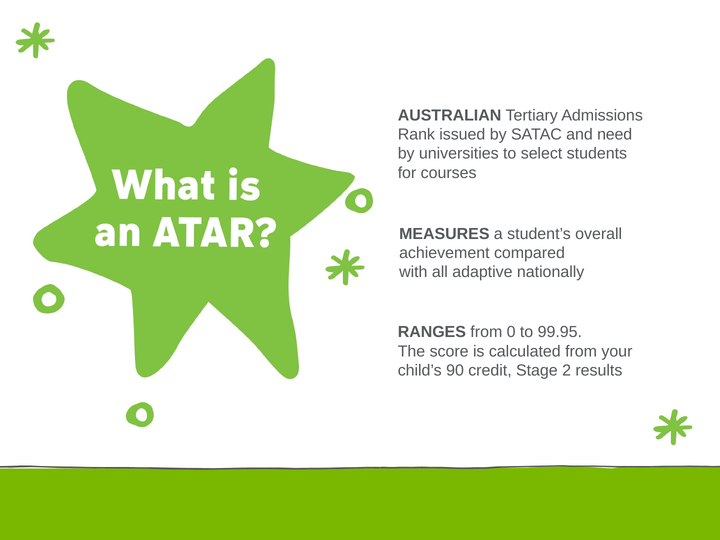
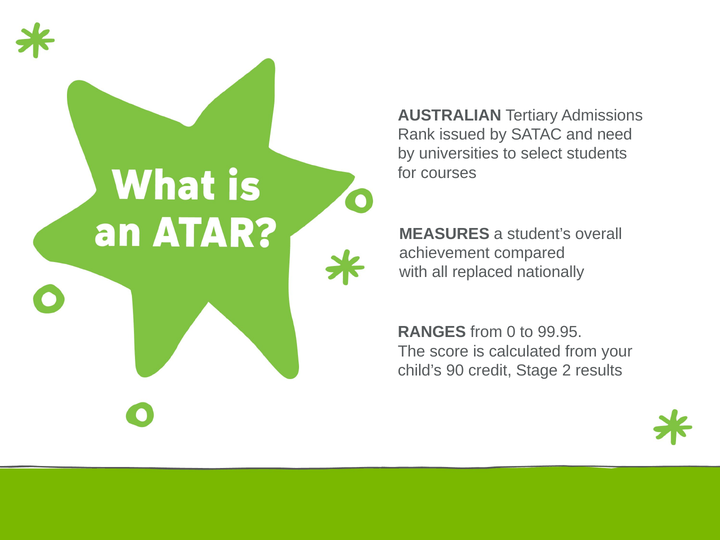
adaptive: adaptive -> replaced
